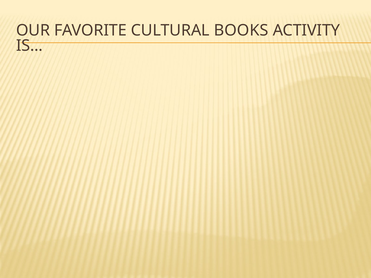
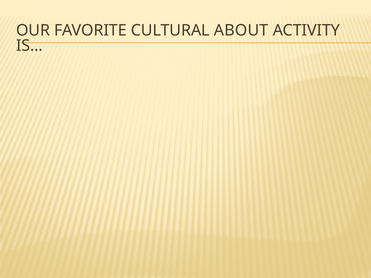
BOOKS: BOOKS -> ABOUT
